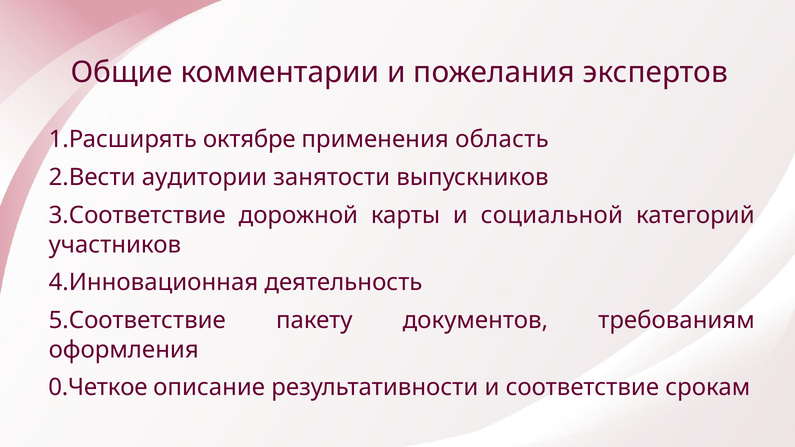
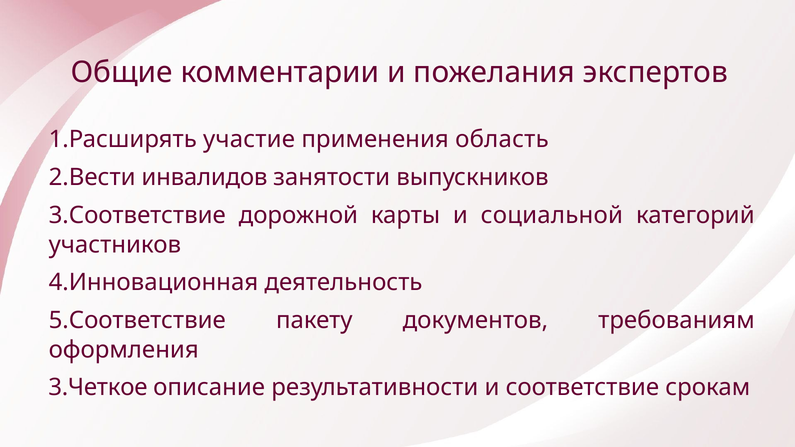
октябре: октябре -> участие
аудитории: аудитории -> инвалидов
0.Четкое: 0.Четкое -> 3.Четкое
